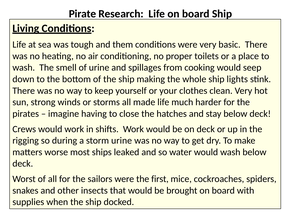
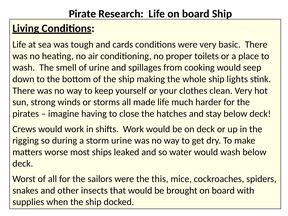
them: them -> cards
first: first -> this
